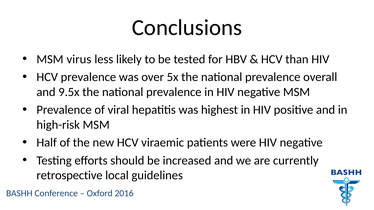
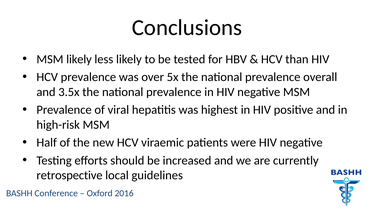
MSM virus: virus -> likely
9.5x: 9.5x -> 3.5x
